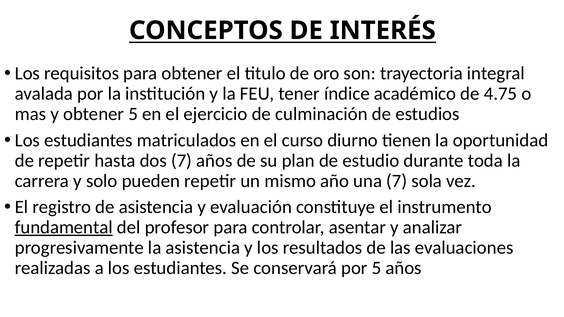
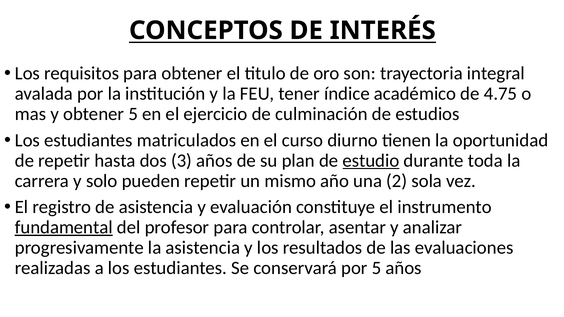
dos 7: 7 -> 3
estudio underline: none -> present
una 7: 7 -> 2
